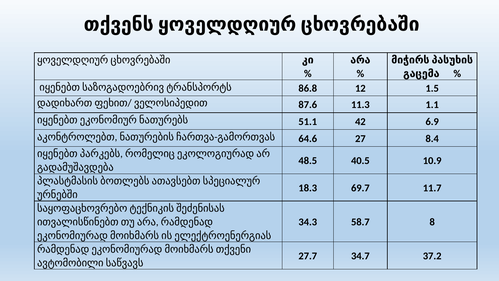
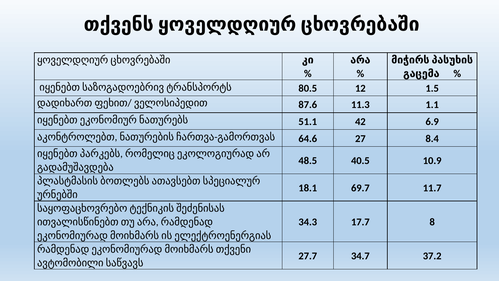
86.8: 86.8 -> 80.5
18.3: 18.3 -> 18.1
58.7: 58.7 -> 17.7
